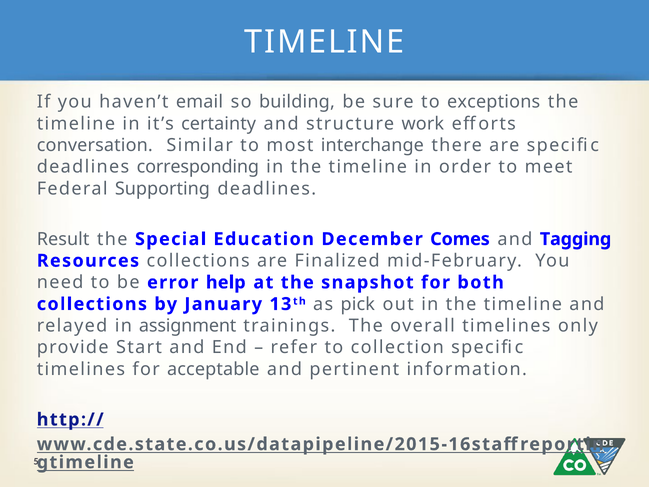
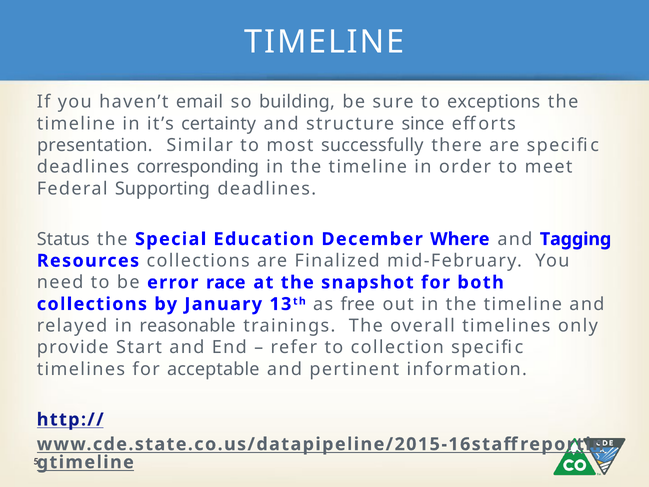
work: work -> since
conversation: conversation -> presentation
interchange: interchange -> successfully
Result: Result -> Status
Comes: Comes -> Where
help: help -> race
pick: pick -> free
assignment: assignment -> reasonable
